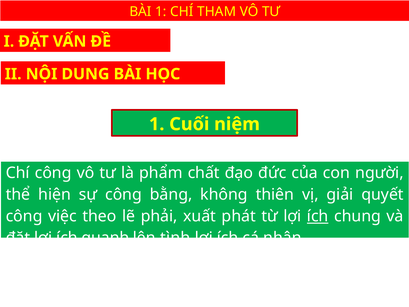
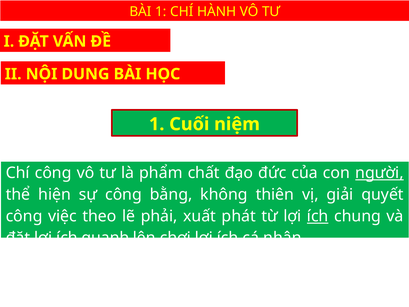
THAM: THAM -> HÀNH
người underline: none -> present
tình: tình -> chơi
